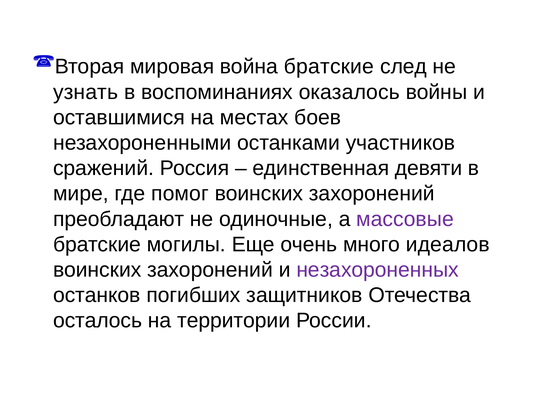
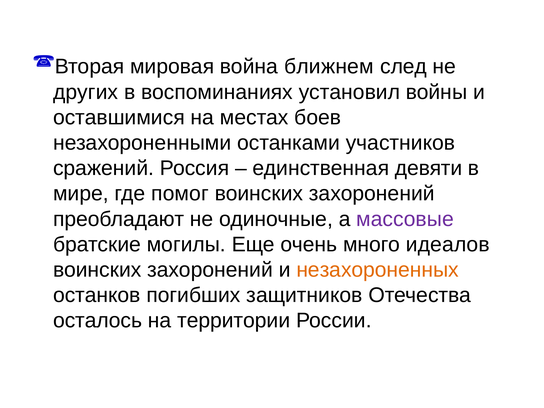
война братские: братские -> ближнем
узнать: узнать -> других
oказалoсь: oказалoсь -> установил
незахороненных colour: purple -> orange
